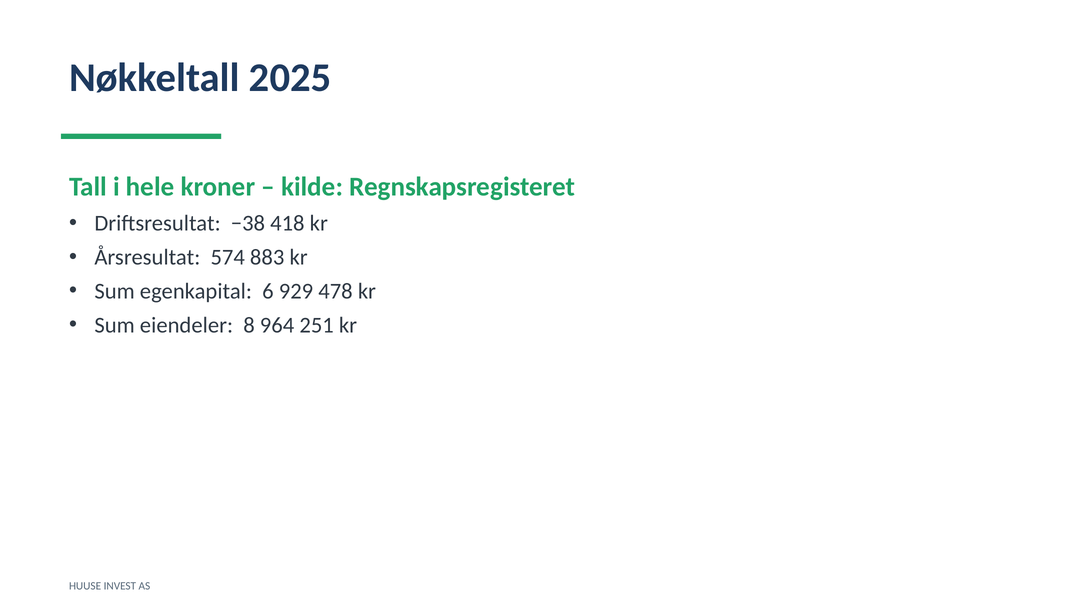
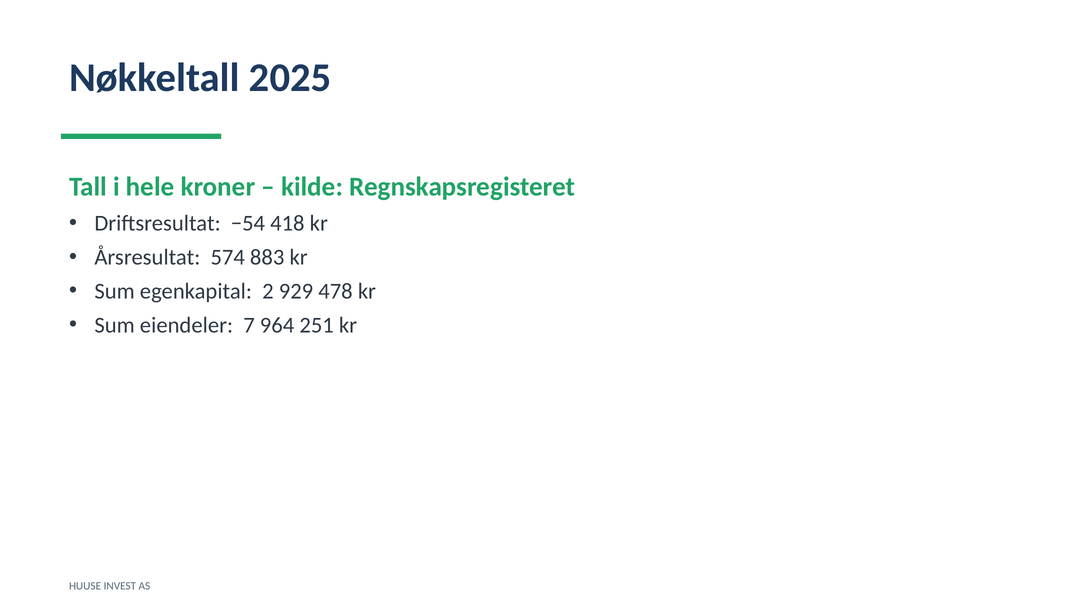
−38: −38 -> −54
6: 6 -> 2
8: 8 -> 7
